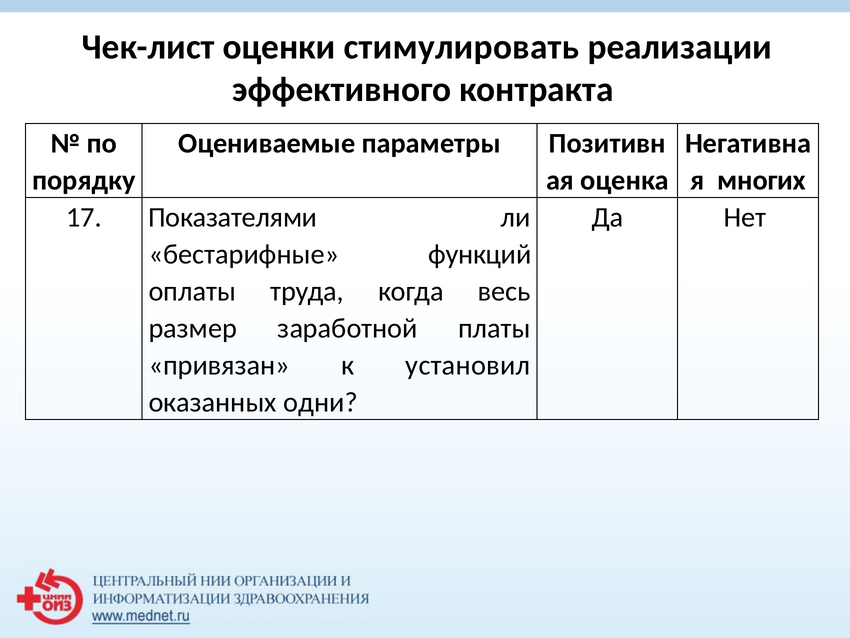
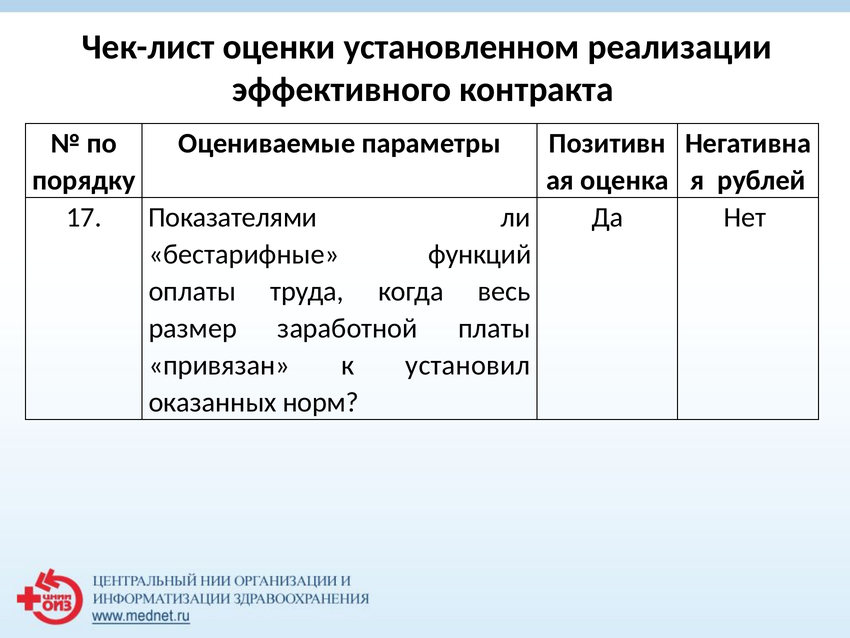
стимулировать: стимулировать -> установленном
многих: многих -> рублей
одни: одни -> норм
